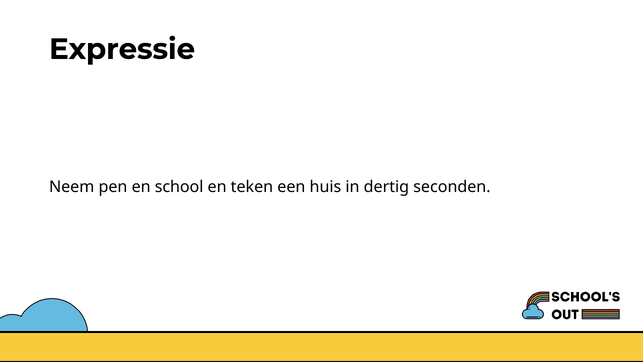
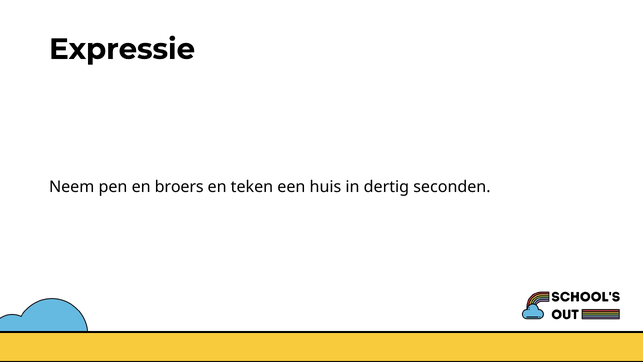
school: school -> broers
